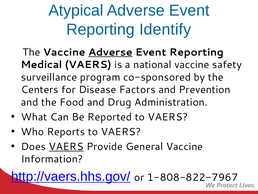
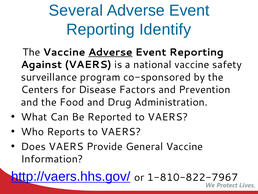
Atypical: Atypical -> Several
Medical: Medical -> Against
VAERS at (66, 146) underline: present -> none
1-808-822-7967: 1-808-822-7967 -> 1-810-822-7967
